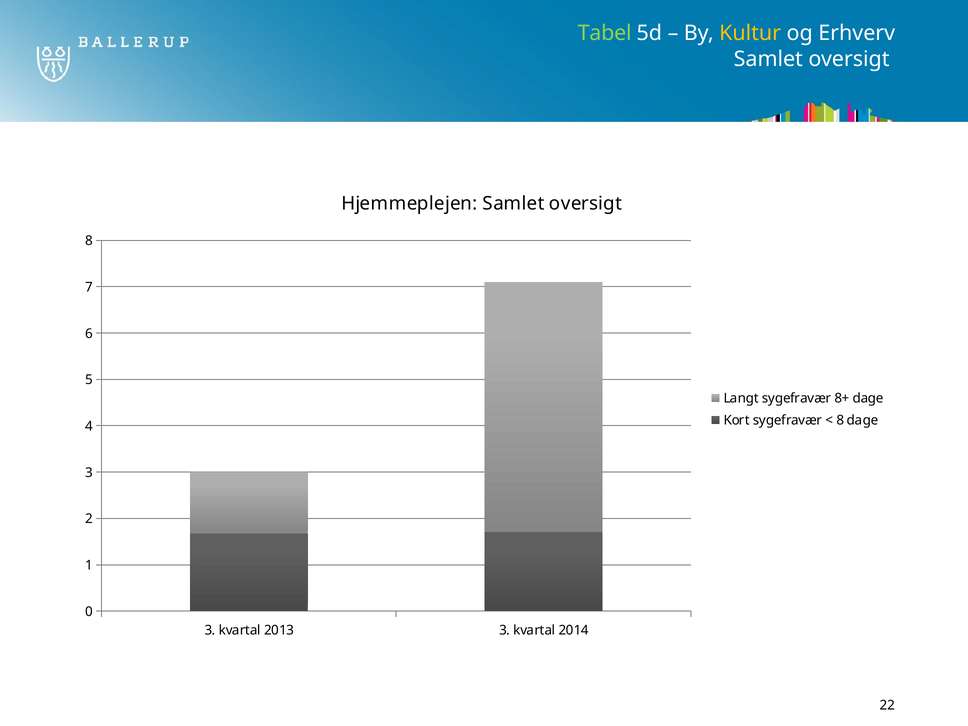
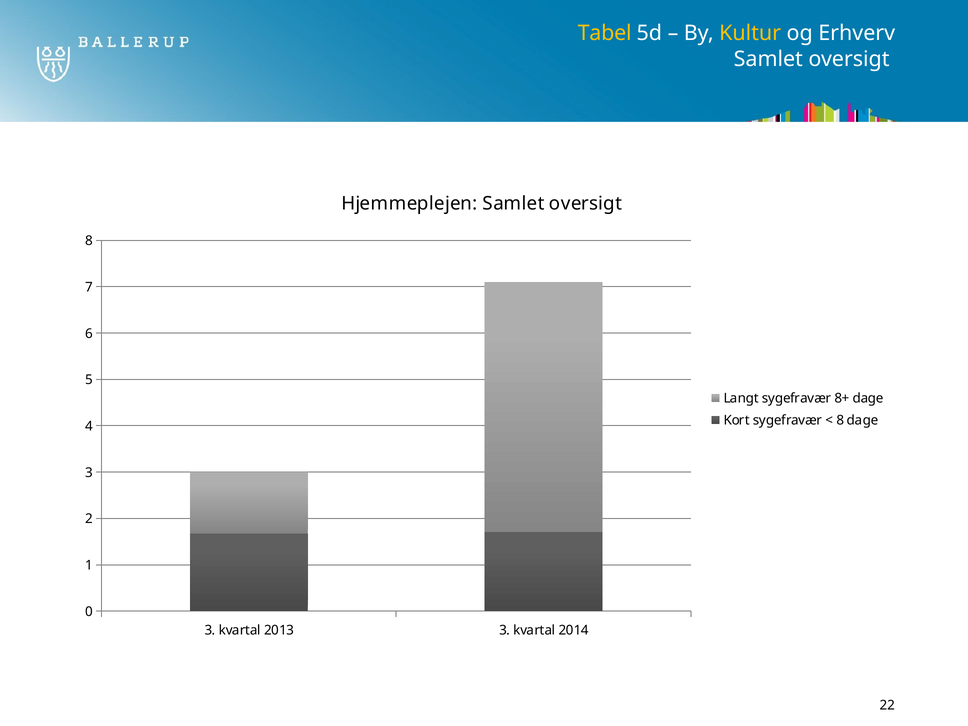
Tabel colour: light green -> yellow
